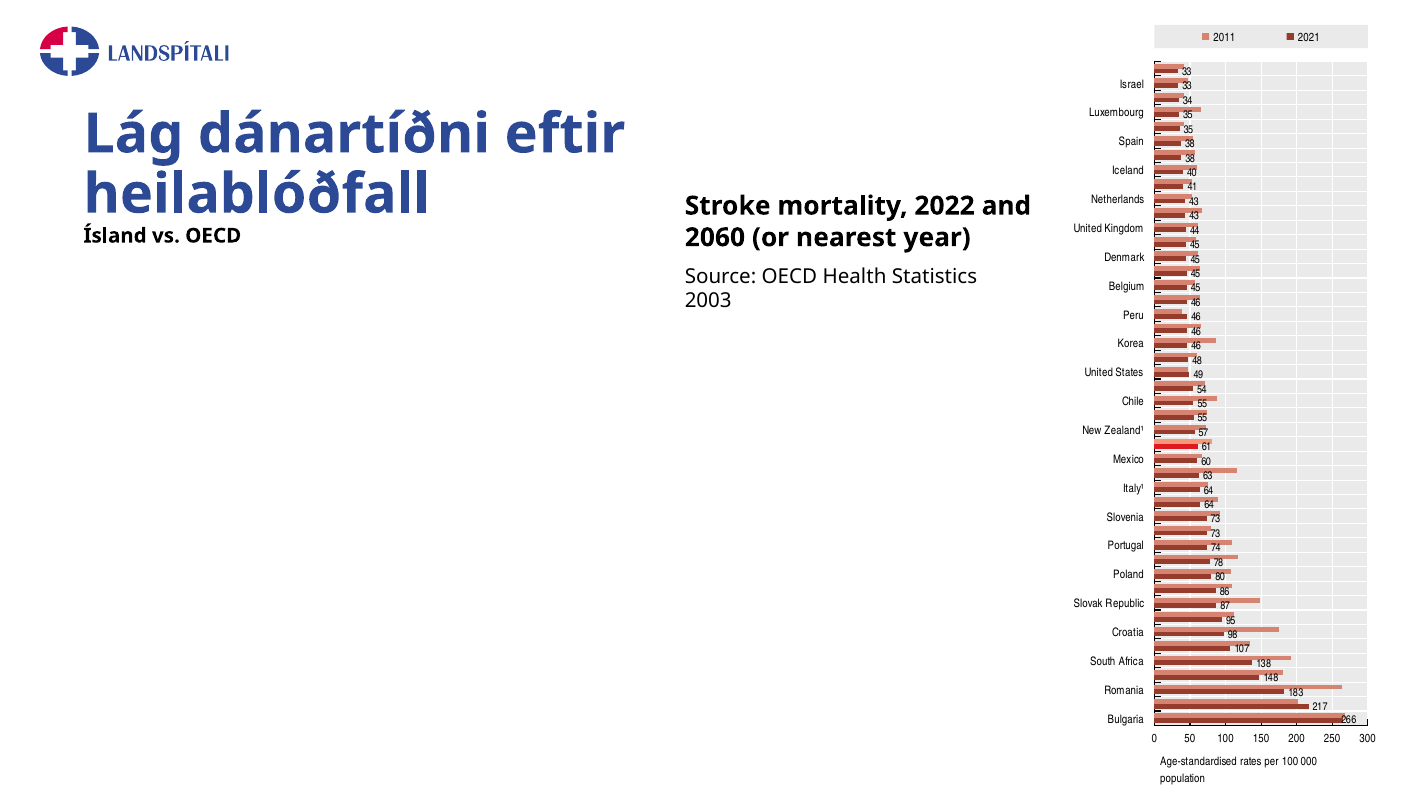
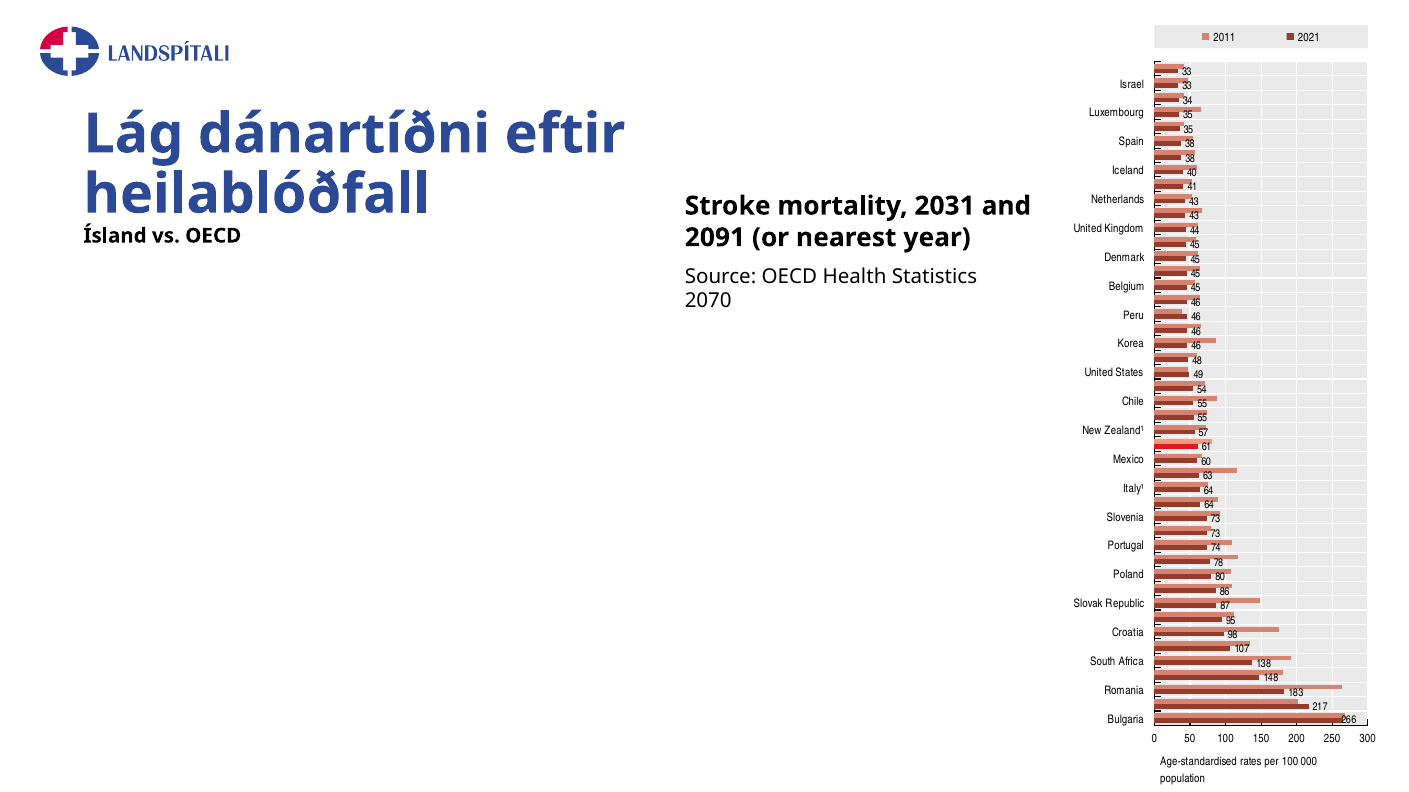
2022: 2022 -> 2031
2060: 2060 -> 2091
2003: 2003 -> 2070
